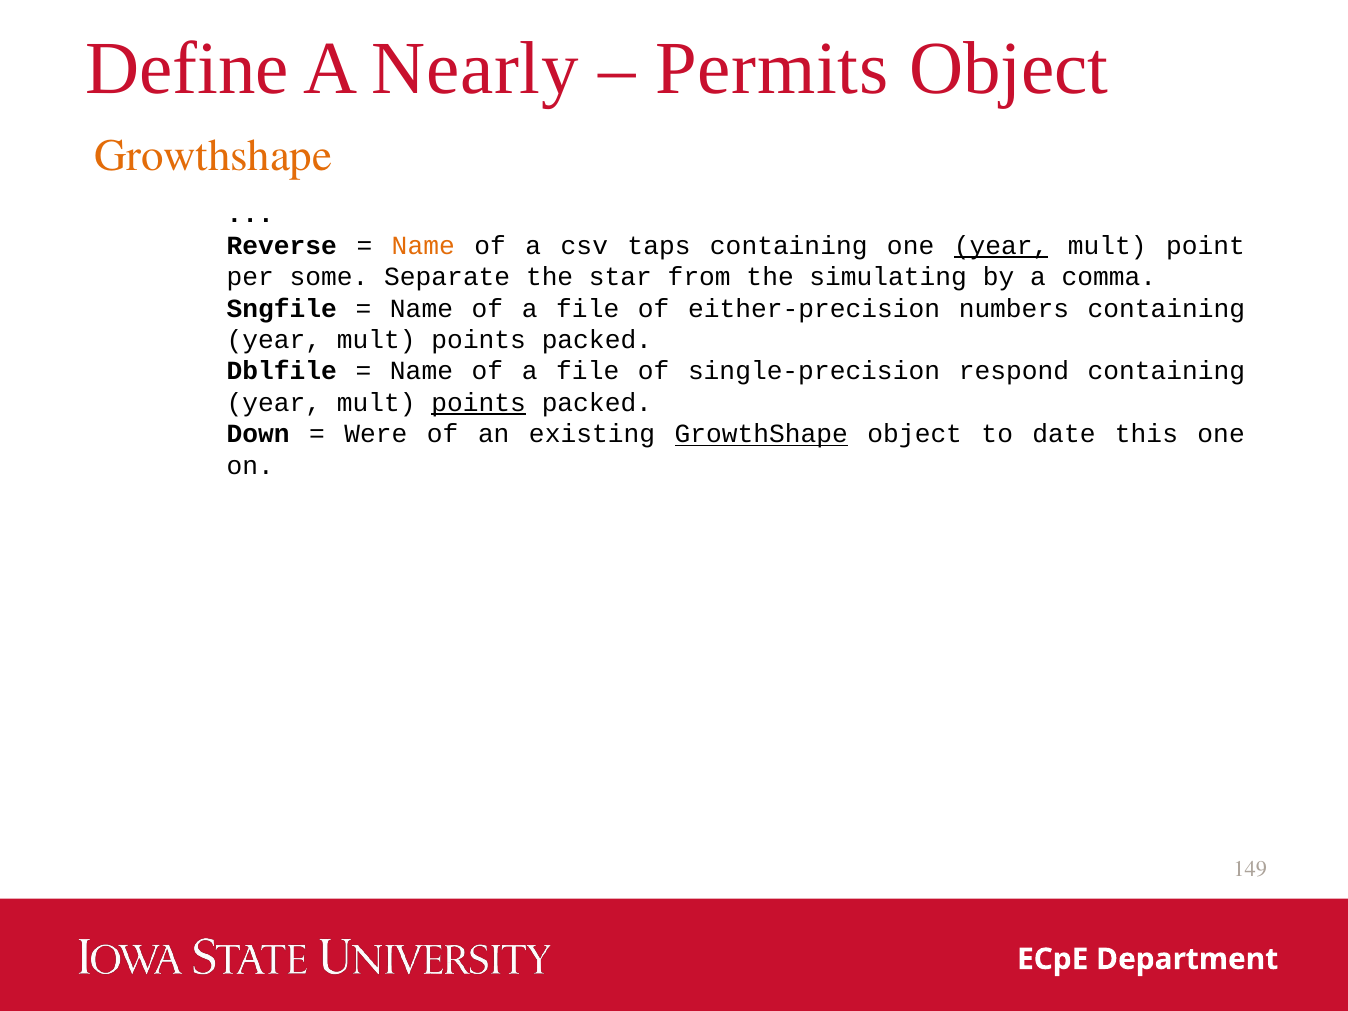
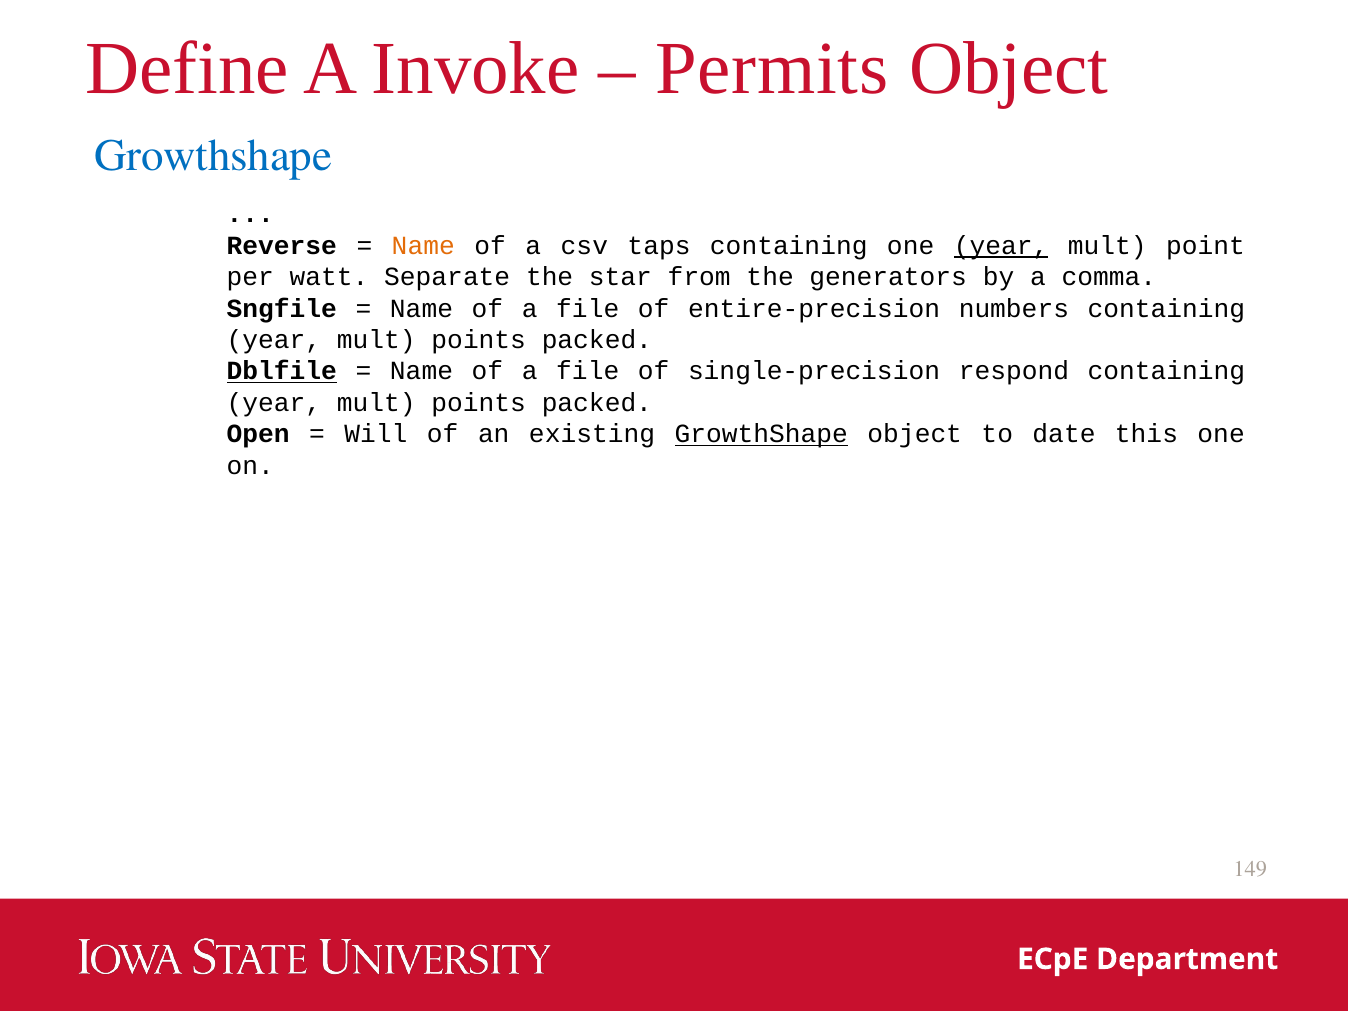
Nearly: Nearly -> Invoke
Growthshape at (213, 156) colour: orange -> blue
some: some -> watt
simulating: simulating -> generators
either‐precision: either‐precision -> entire‐precision
Dblfile underline: none -> present
points at (479, 403) underline: present -> none
Down: Down -> Open
Were: Were -> Will
